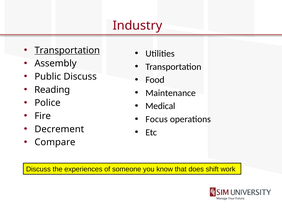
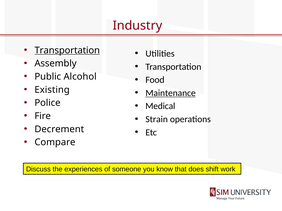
Public Discuss: Discuss -> Alcohol
Reading: Reading -> Existing
Maintenance underline: none -> present
Focus: Focus -> Strain
